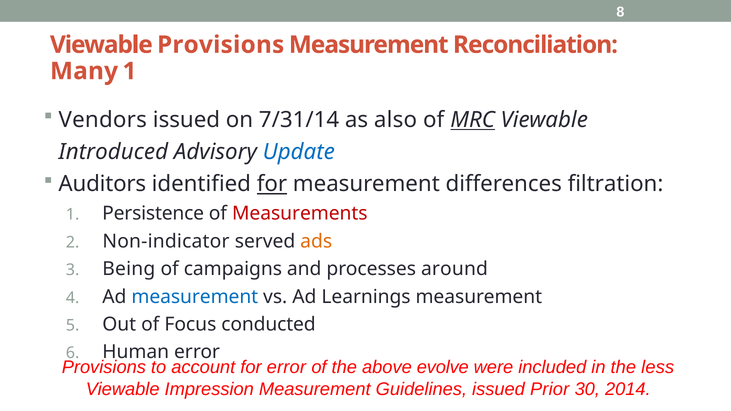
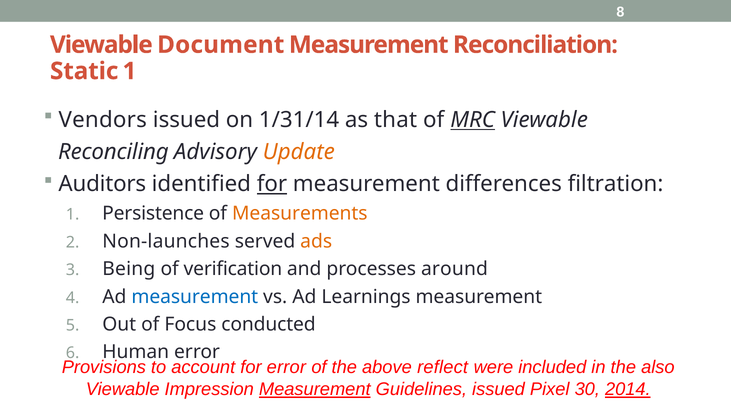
Viewable Provisions: Provisions -> Document
Many: Many -> Static
7/31/14: 7/31/14 -> 1/31/14
also: also -> that
Introduced: Introduced -> Reconciling
Update colour: blue -> orange
Measurements colour: red -> orange
Non-indicator: Non-indicator -> Non-launches
campaigns: campaigns -> verification
evolve: evolve -> reflect
less: less -> also
Measurement at (315, 390) underline: none -> present
Prior: Prior -> Pixel
2014 underline: none -> present
